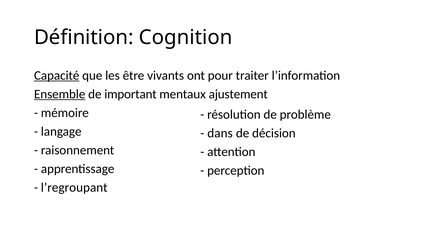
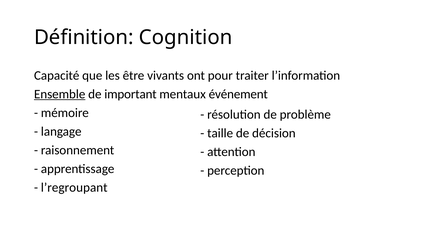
Capacité underline: present -> none
ajustement: ajustement -> événement
dans: dans -> taille
